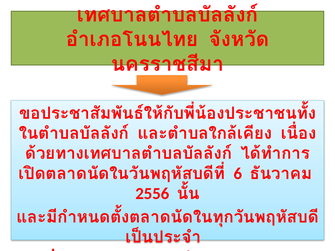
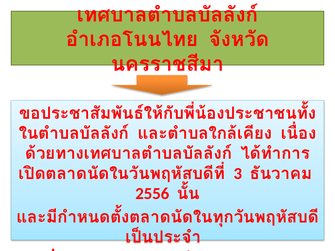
6: 6 -> 3
